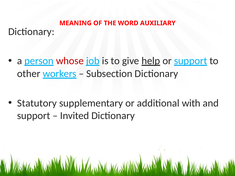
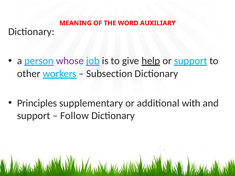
whose colour: red -> purple
Statutory: Statutory -> Principles
Invited: Invited -> Follow
